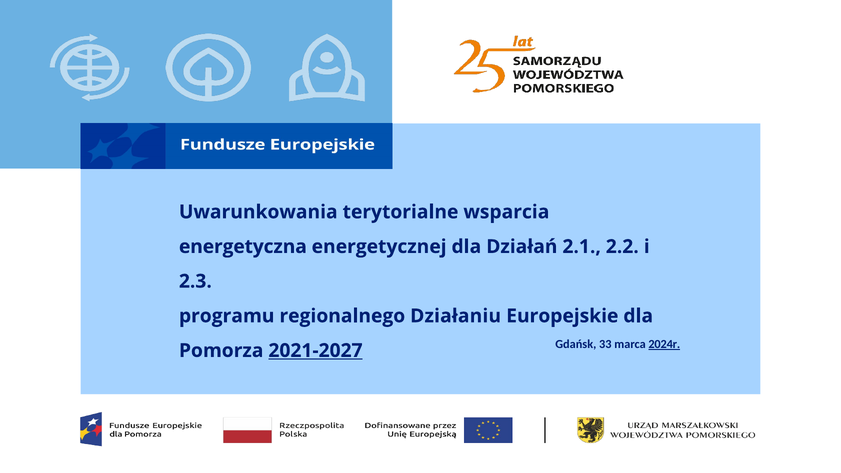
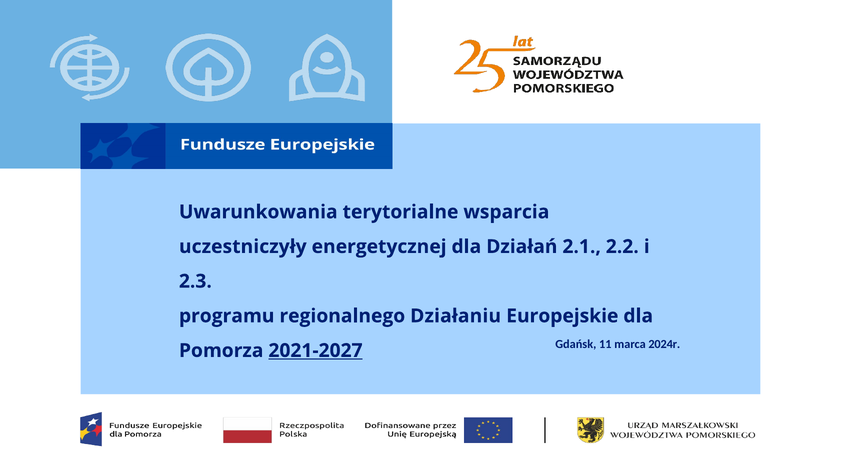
energetyczna: energetyczna -> uczestniczyły
33: 33 -> 11
2024r underline: present -> none
